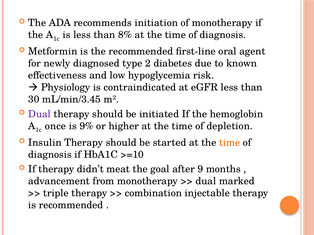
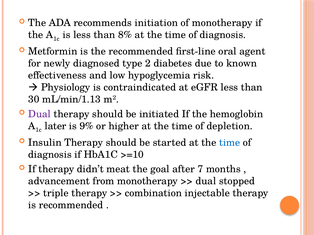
mL/min/3.45: mL/min/3.45 -> mL/min/1.13
once: once -> later
time at (230, 143) colour: orange -> blue
9: 9 -> 7
marked: marked -> stopped
